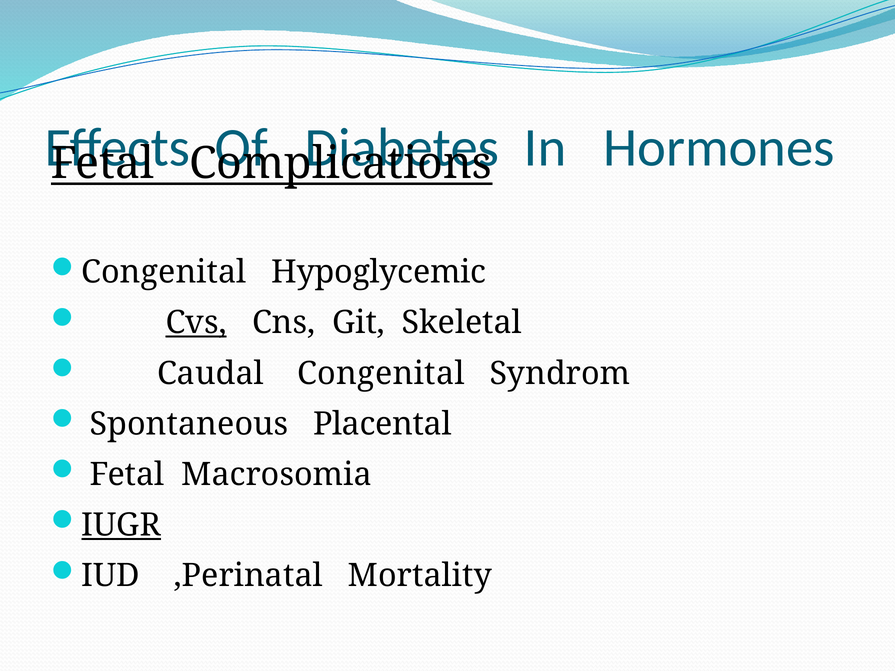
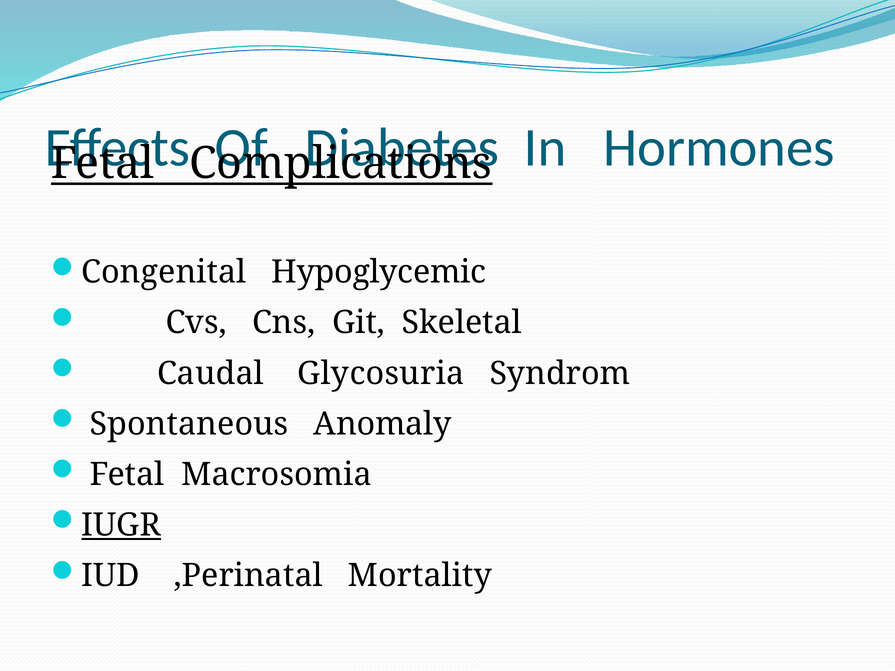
Cvs underline: present -> none
Caudal Congenital: Congenital -> Glycosuria
Placental: Placental -> Anomaly
